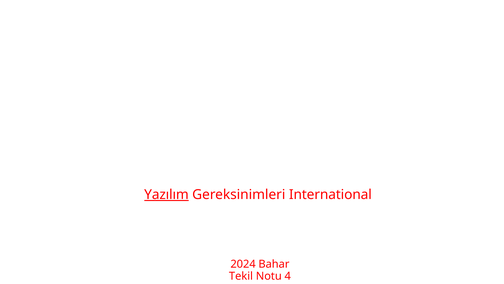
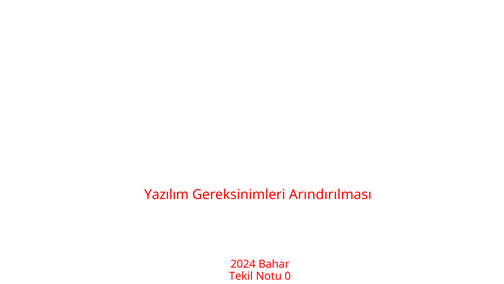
Yazılım underline: present -> none
International: International -> Arındırılması
4: 4 -> 0
